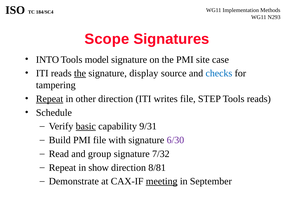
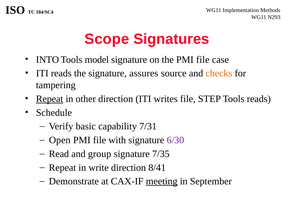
the PMI site: site -> file
the at (80, 73) underline: present -> none
display: display -> assures
checks colour: blue -> orange
basic underline: present -> none
9/31: 9/31 -> 7/31
Build: Build -> Open
7/32: 7/32 -> 7/35
show: show -> write
8/81: 8/81 -> 8/41
